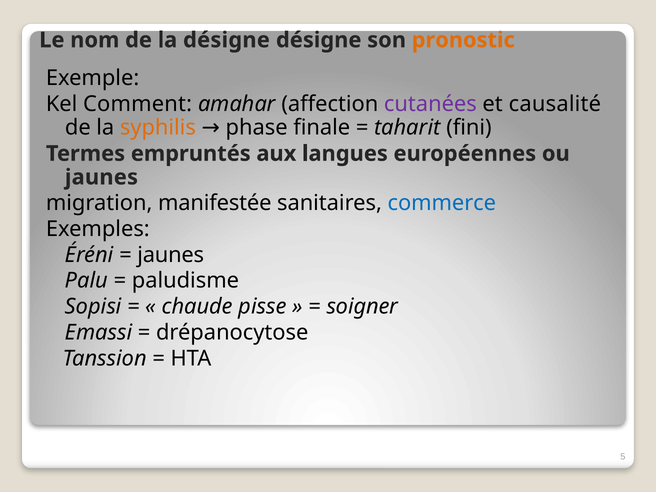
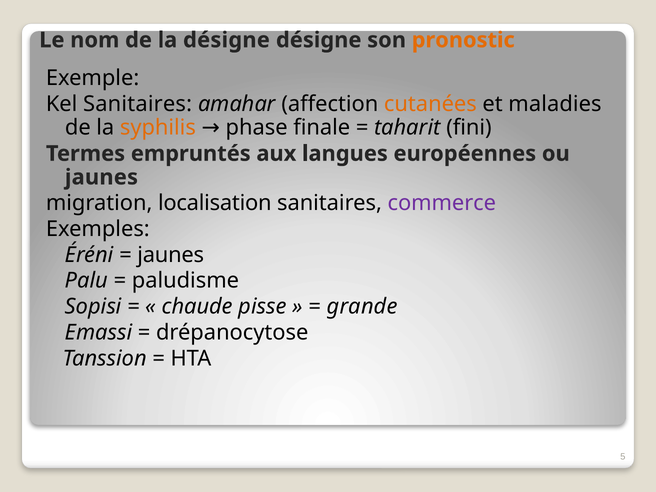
Kel Comment: Comment -> Sanitaires
cutanées colour: purple -> orange
causalité: causalité -> maladies
manifestée: manifestée -> localisation
commerce colour: blue -> purple
soigner: soigner -> grande
